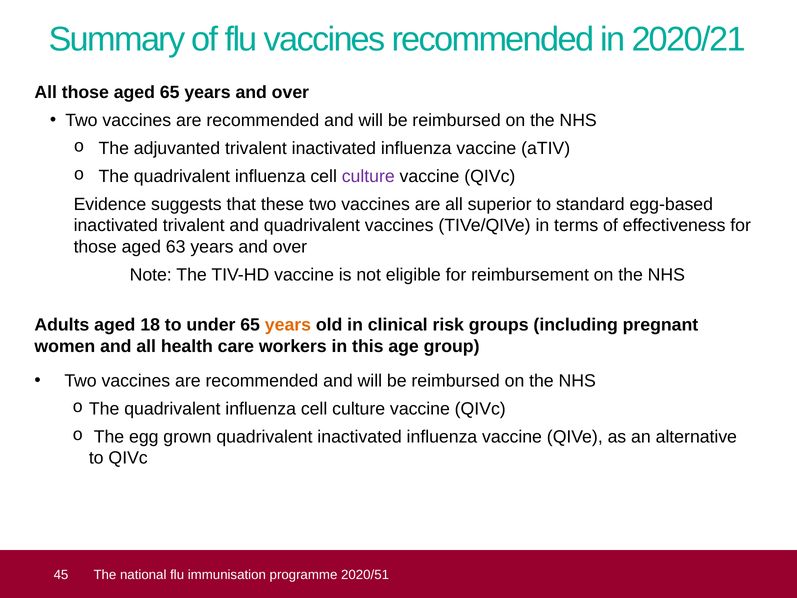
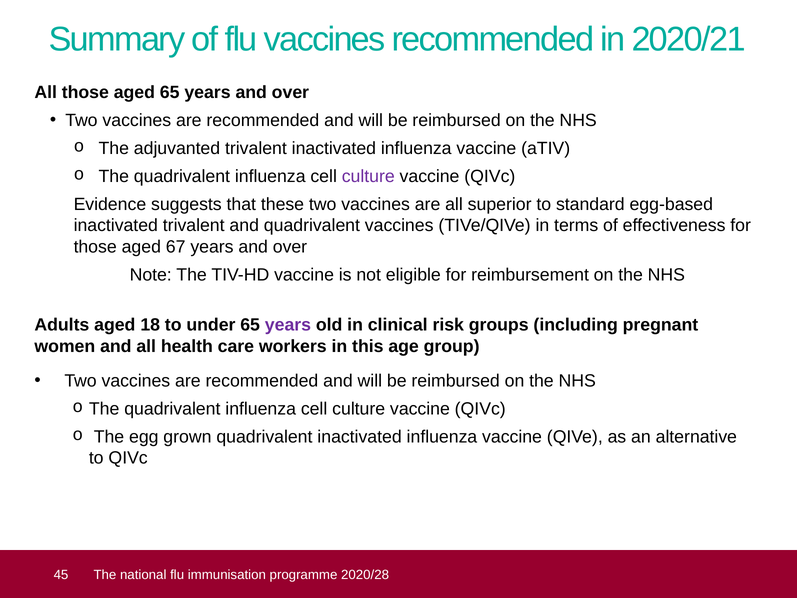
63: 63 -> 67
years at (288, 325) colour: orange -> purple
2020/51: 2020/51 -> 2020/28
